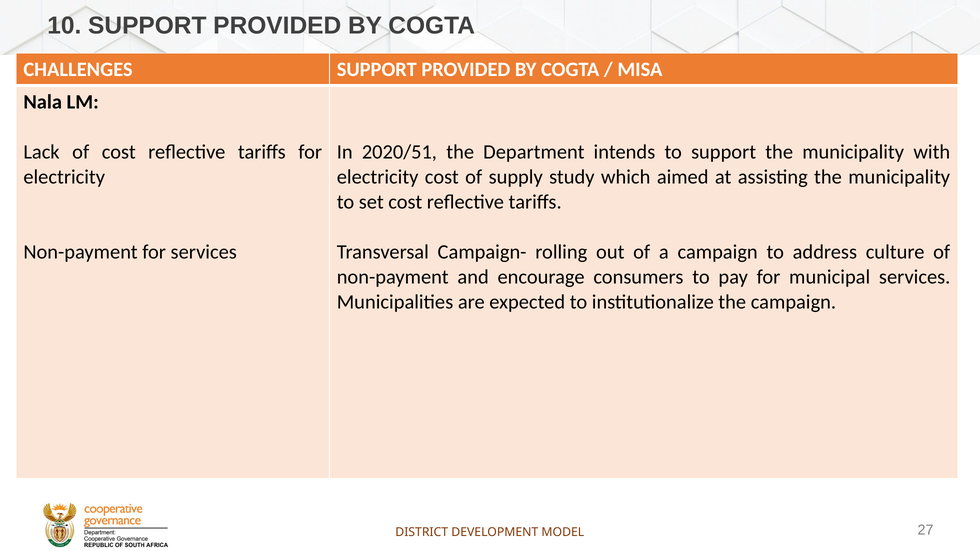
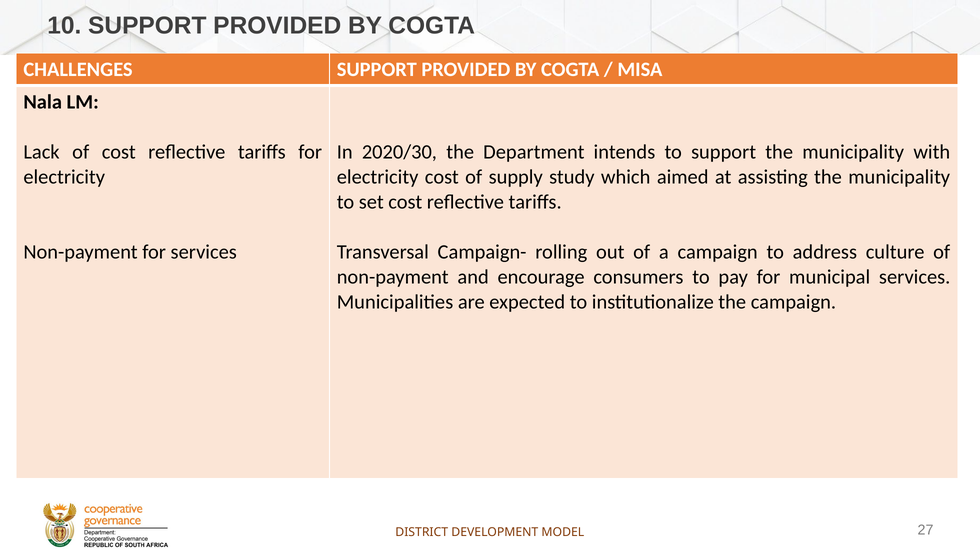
2020/51: 2020/51 -> 2020/30
